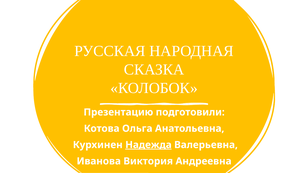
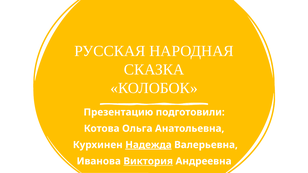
Виктория underline: none -> present
